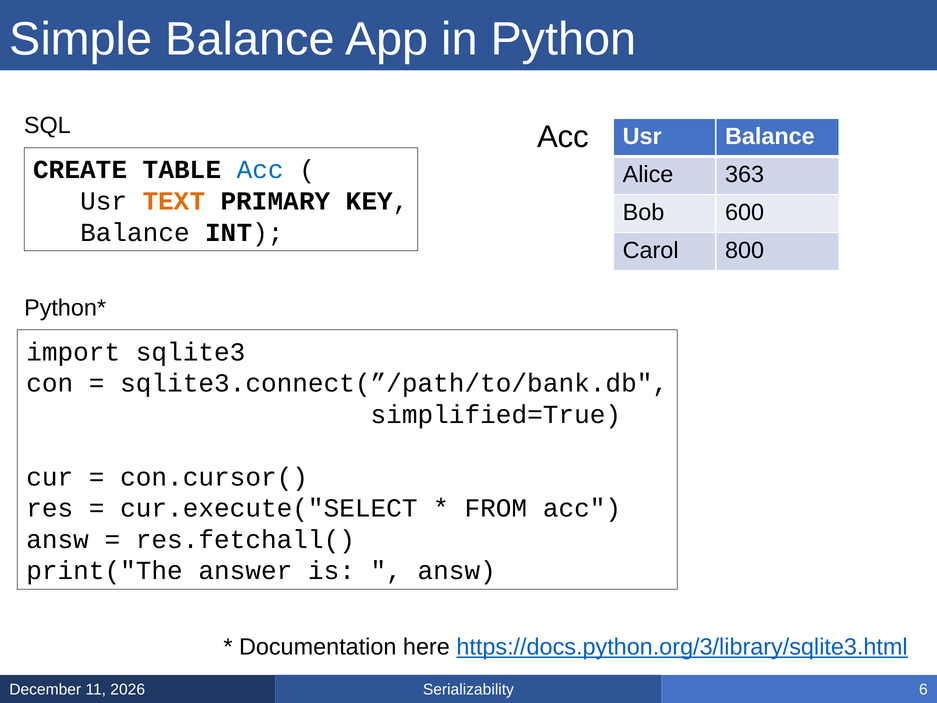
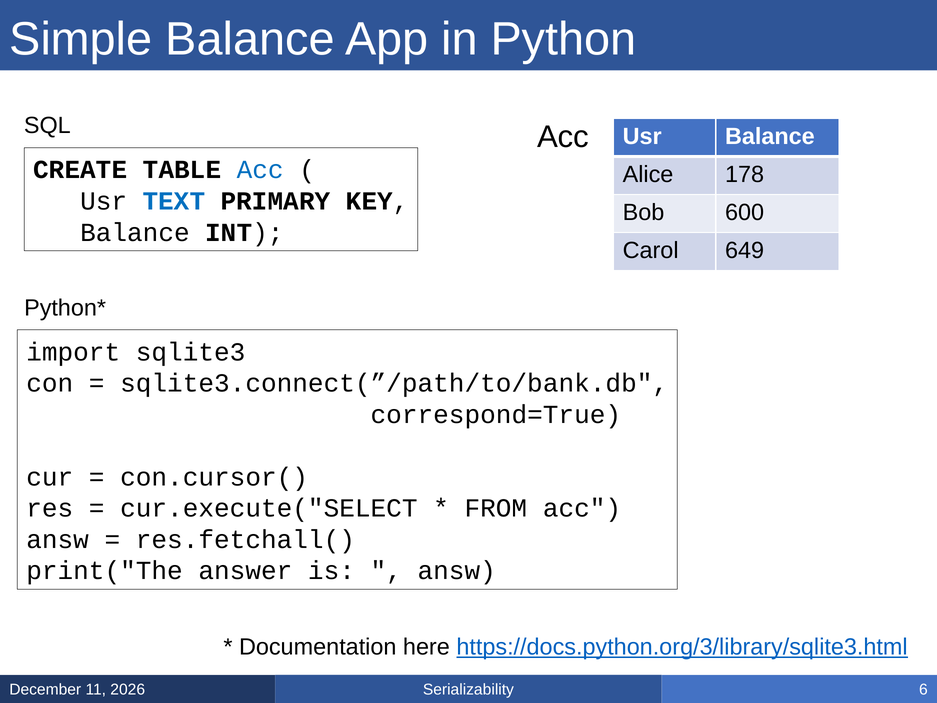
363: 363 -> 178
TEXT colour: orange -> blue
800: 800 -> 649
simplified=True: simplified=True -> correspond=True
